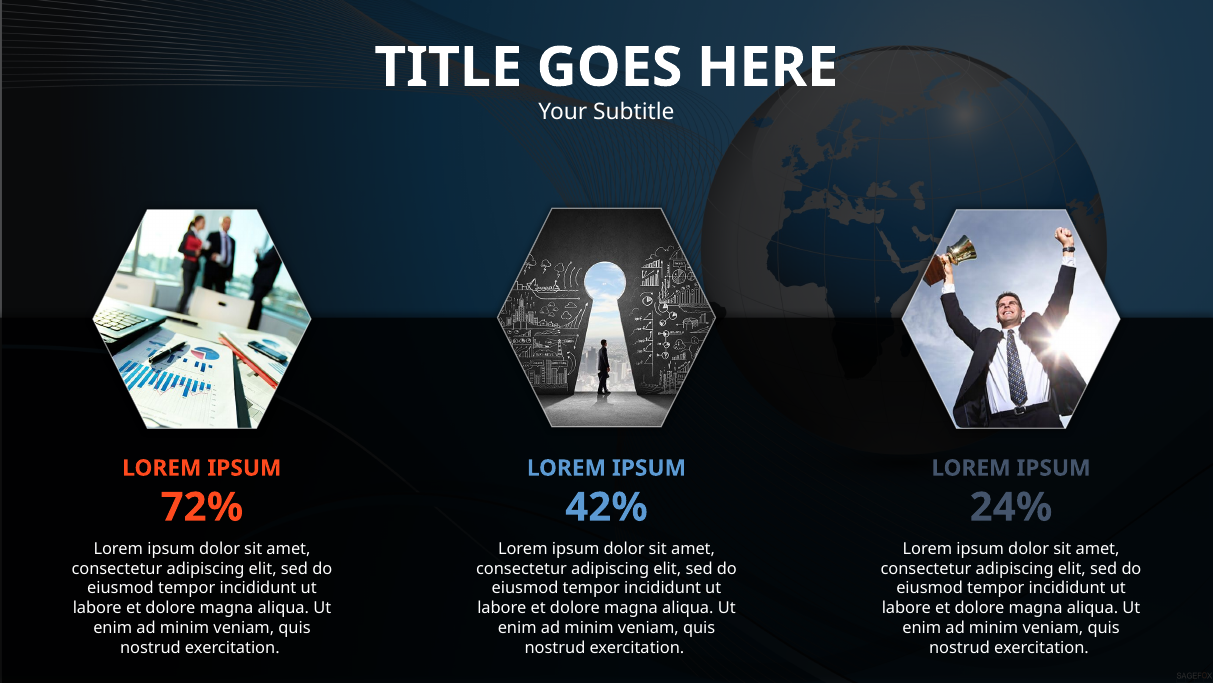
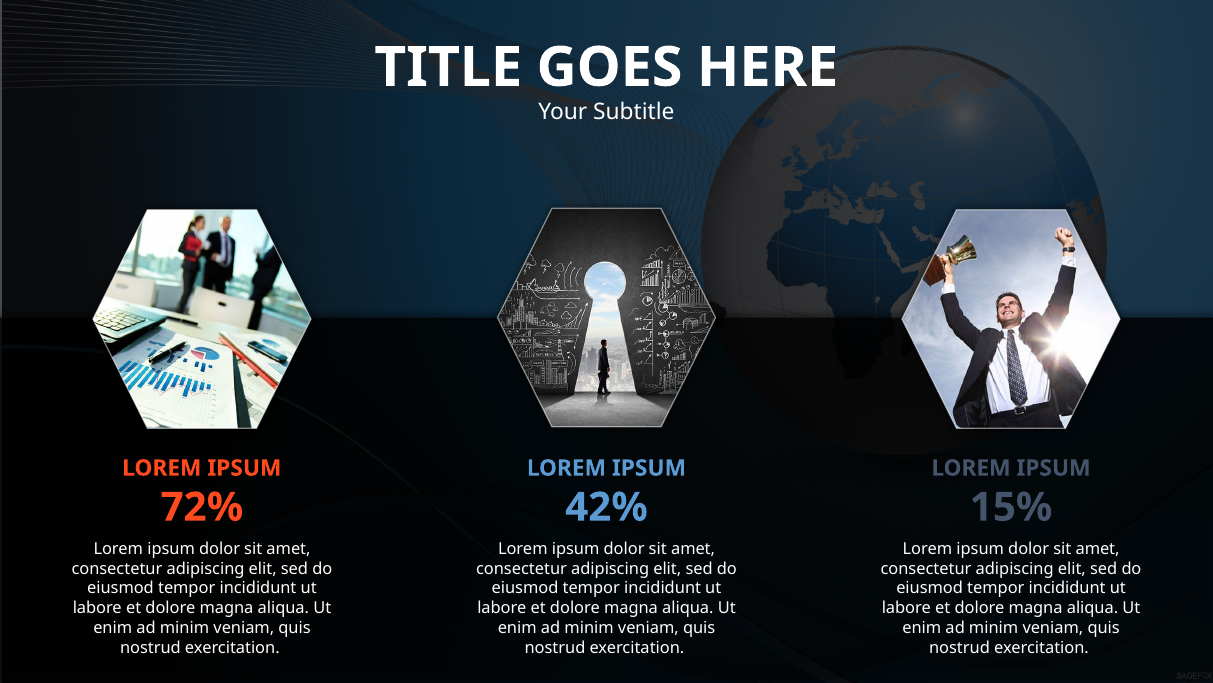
24%: 24% -> 15%
